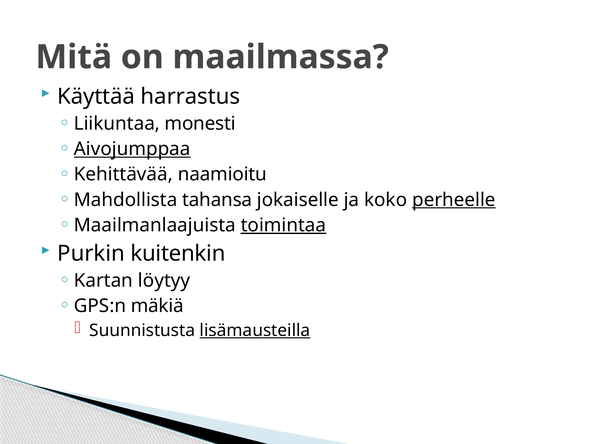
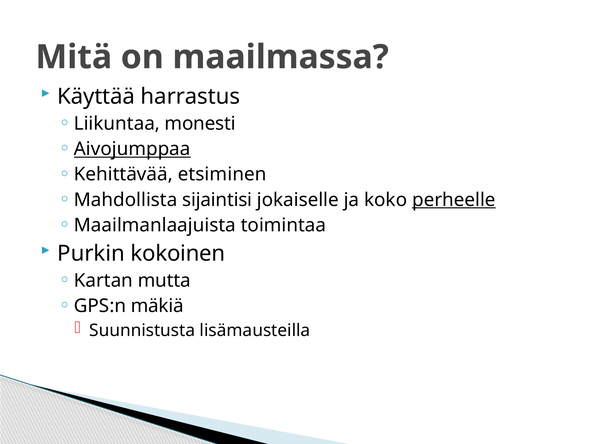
naamioitu: naamioitu -> etsiminen
tahansa: tahansa -> sijaintisi
toimintaa underline: present -> none
kuitenkin: kuitenkin -> kokoinen
löytyy: löytyy -> mutta
lisämausteilla underline: present -> none
